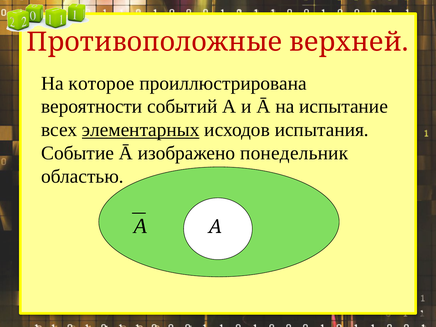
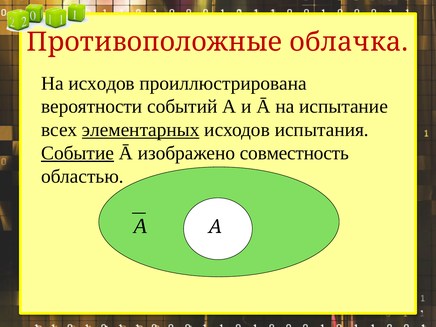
верхней: верхней -> облачка
На которое: которое -> исходов
Событие underline: none -> present
понедельник: понедельник -> совместность
